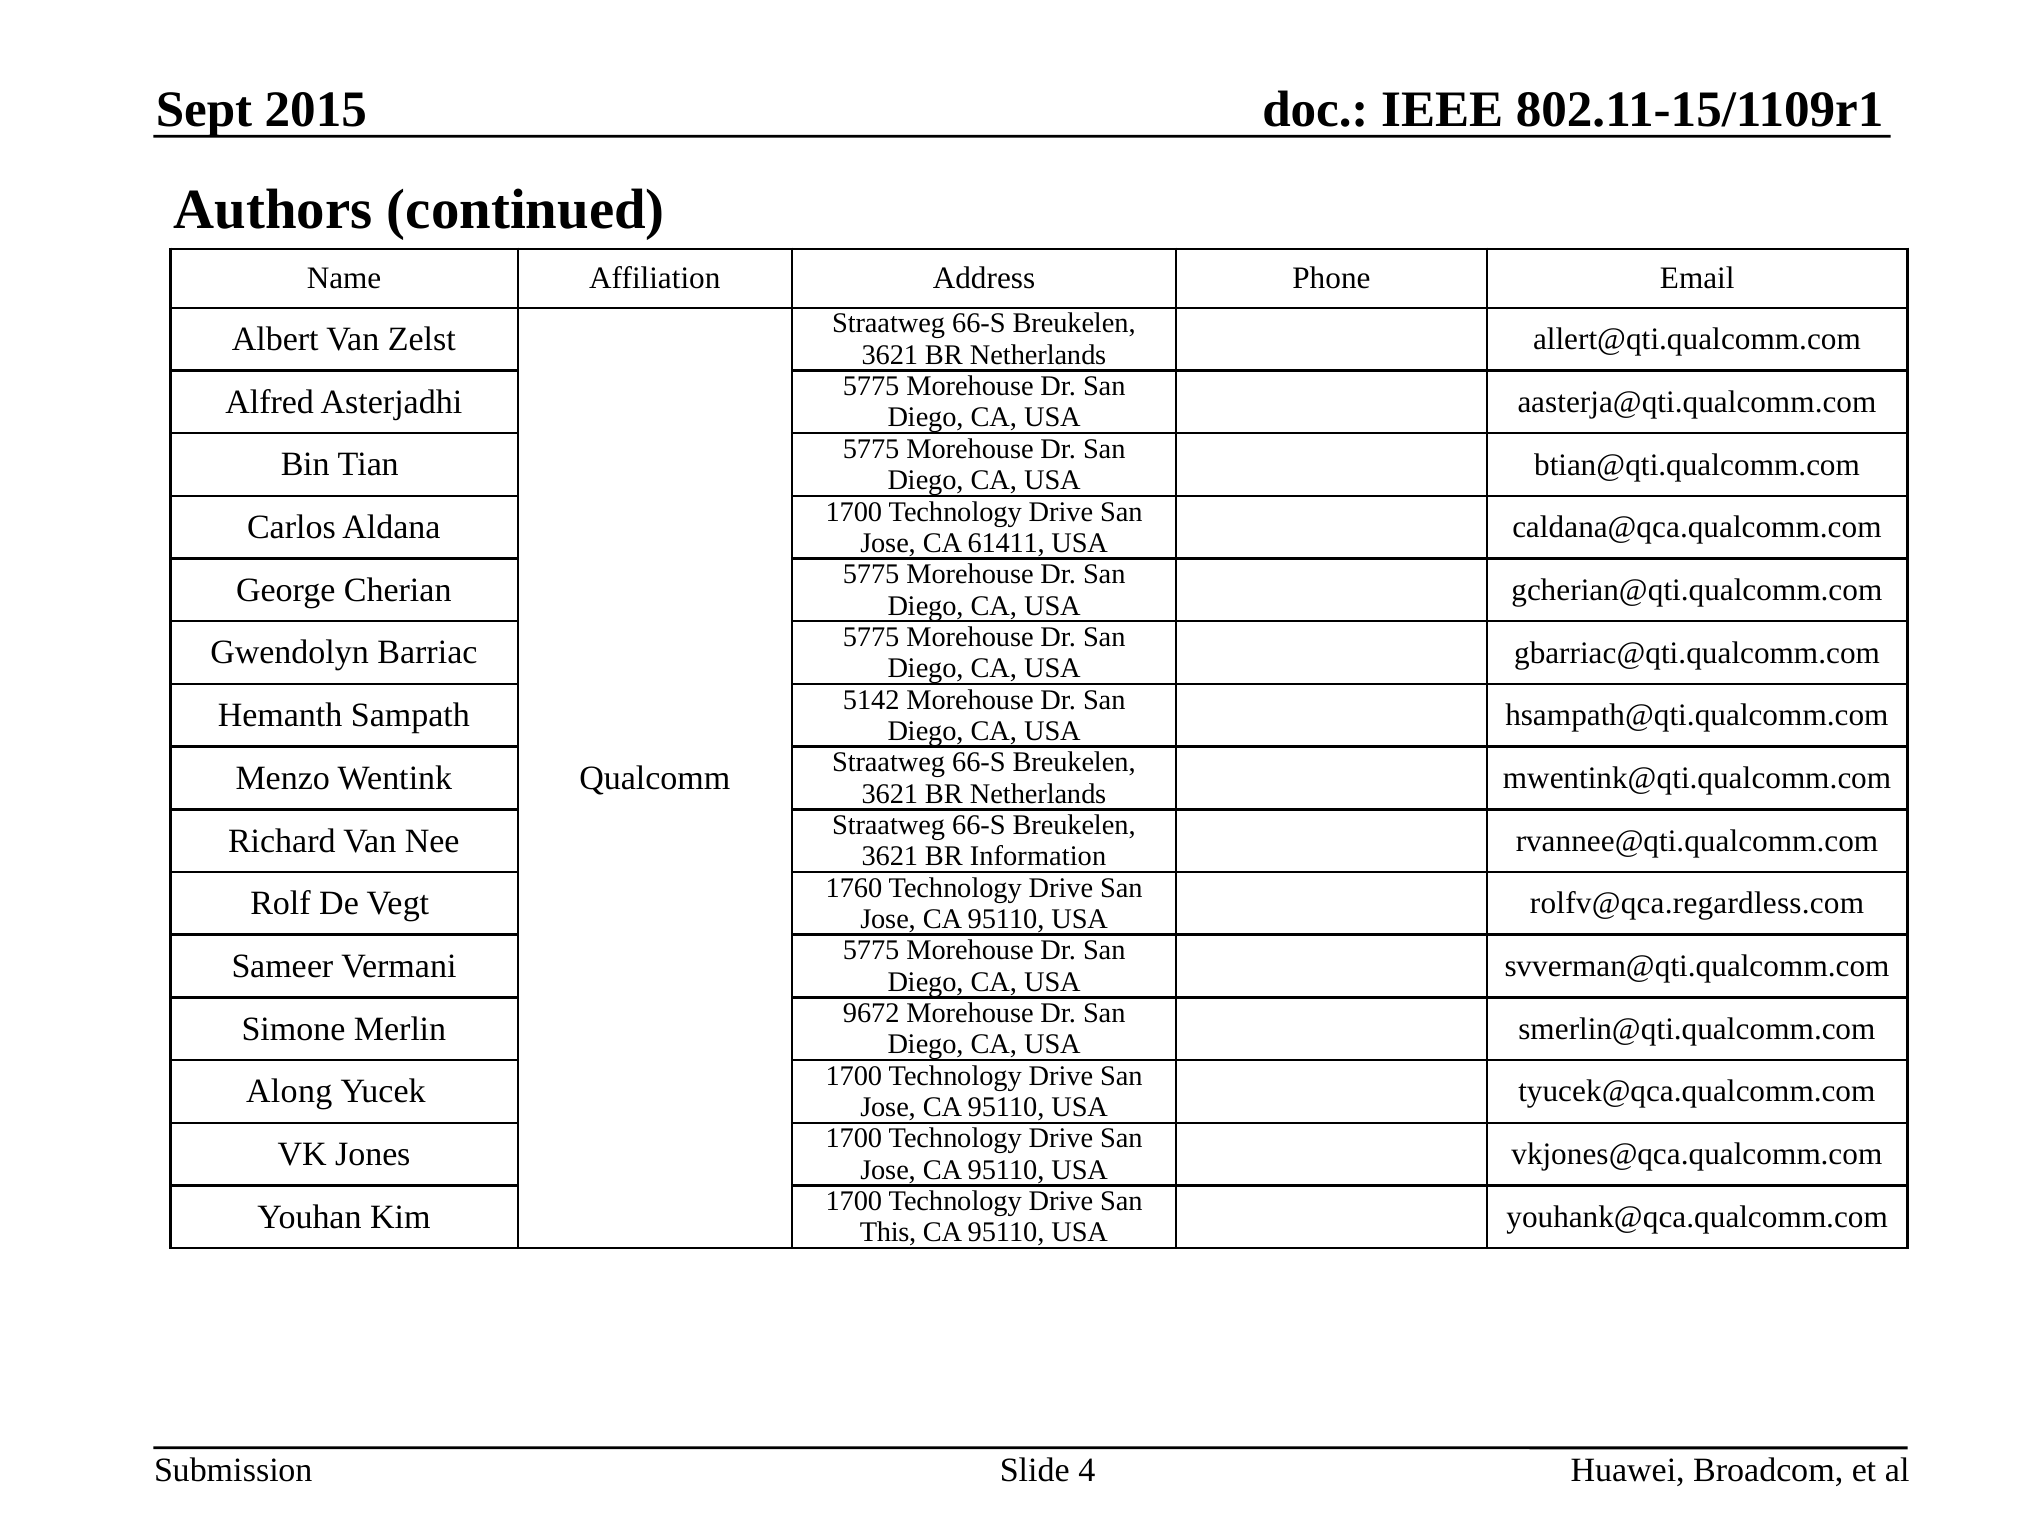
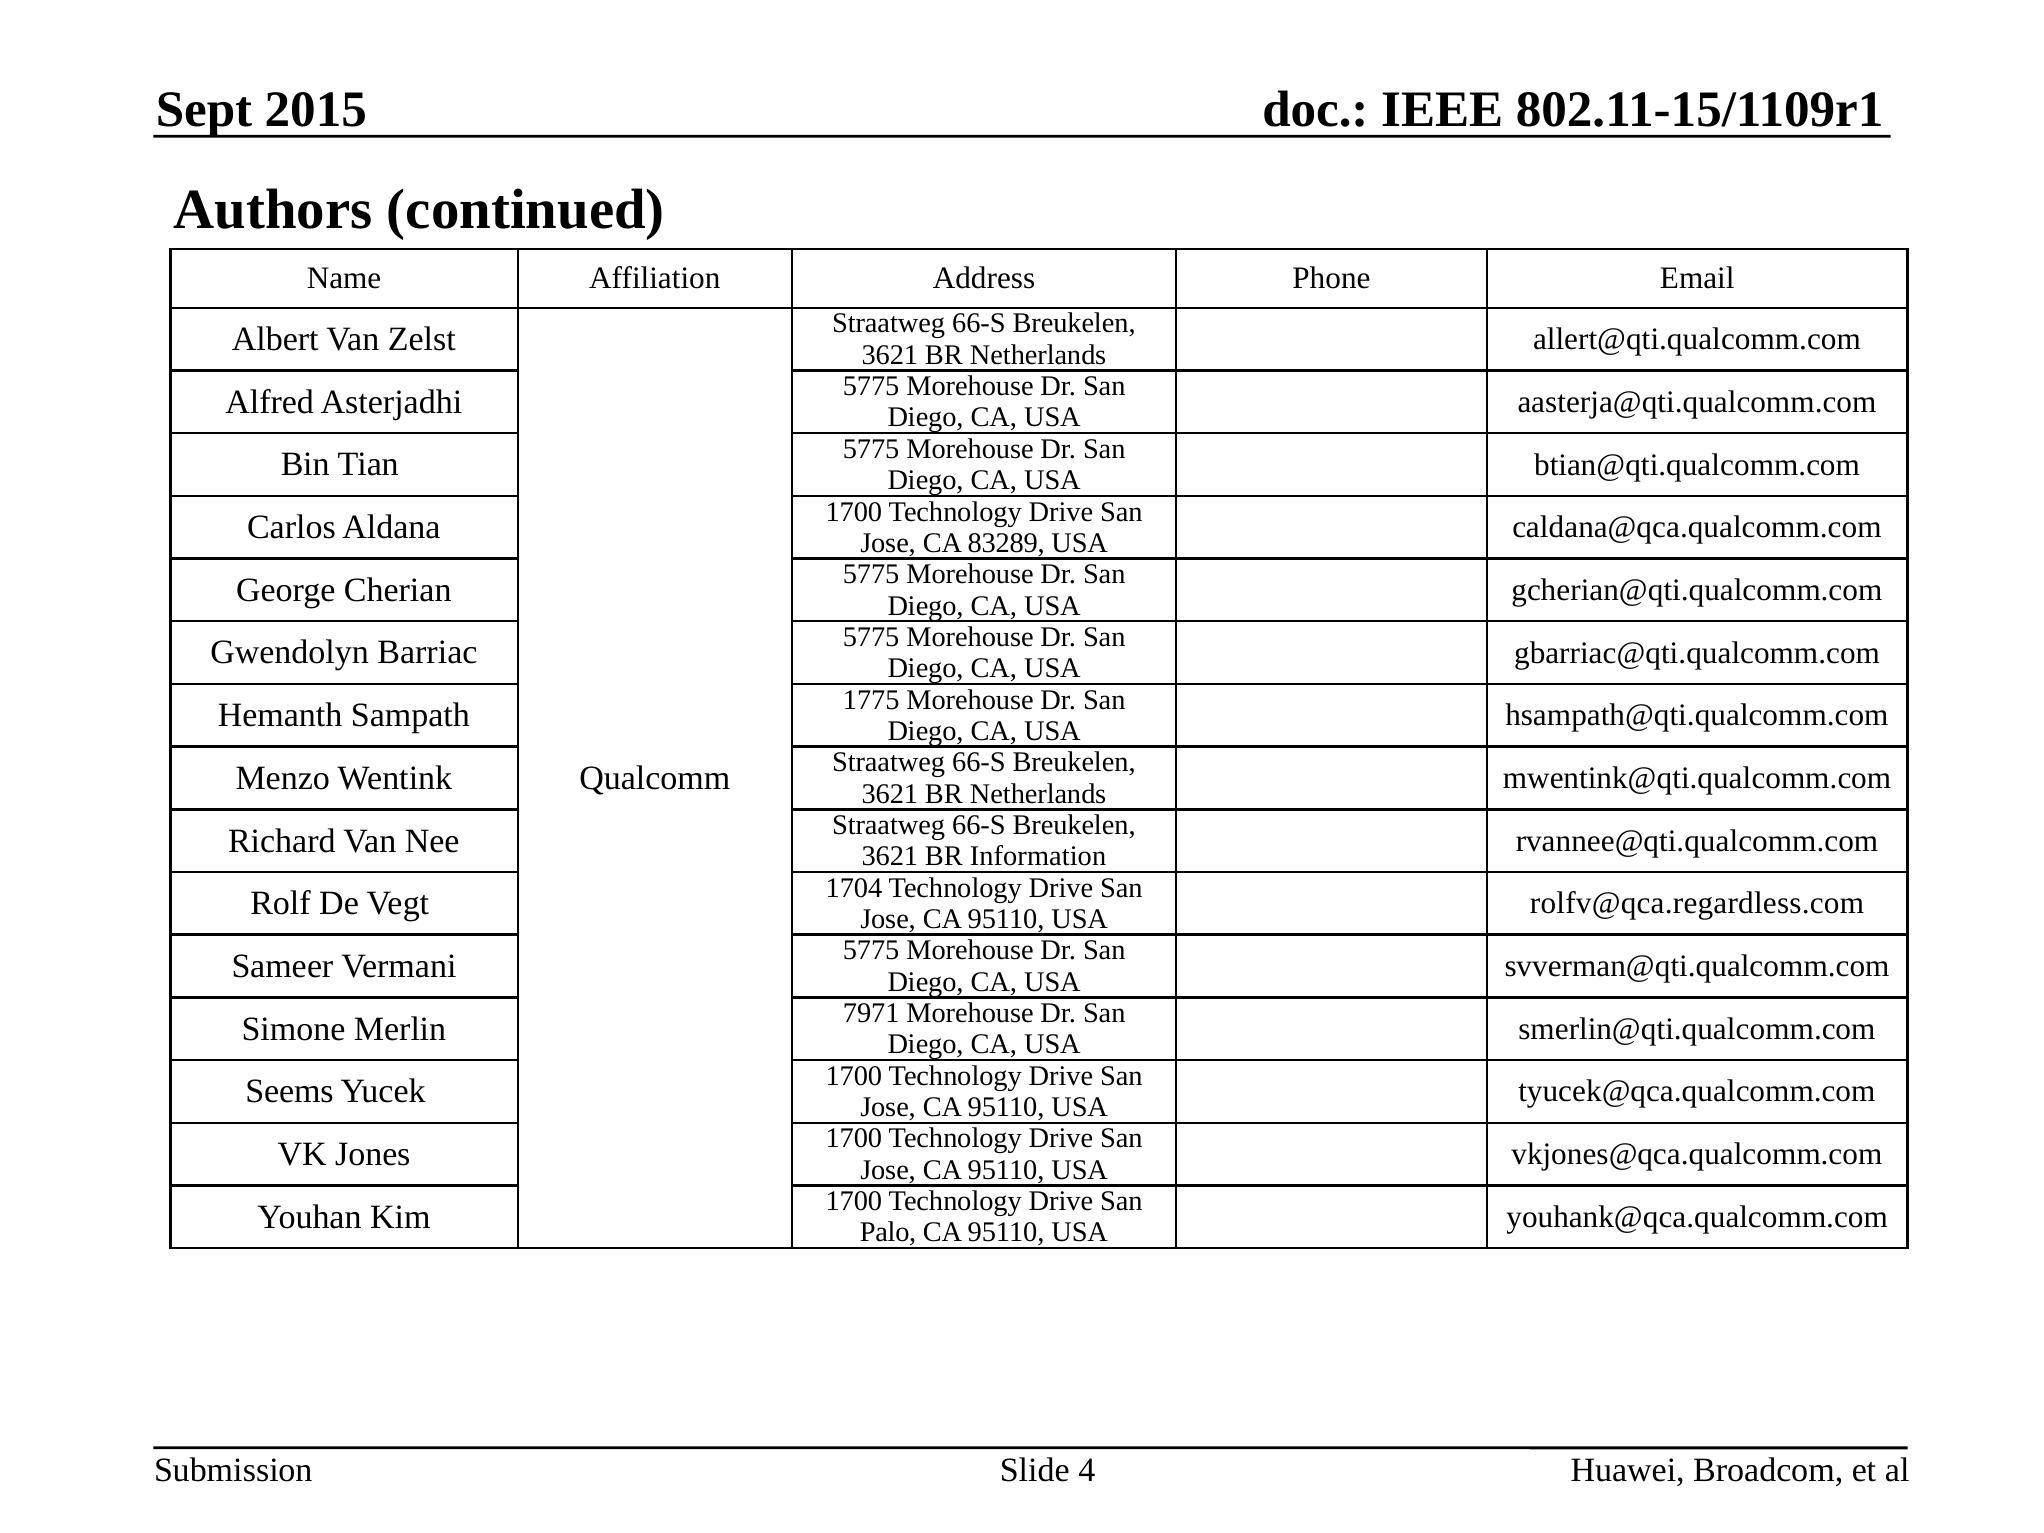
61411: 61411 -> 83289
5142: 5142 -> 1775
1760: 1760 -> 1704
9672: 9672 -> 7971
Along: Along -> Seems
This: This -> Palo
